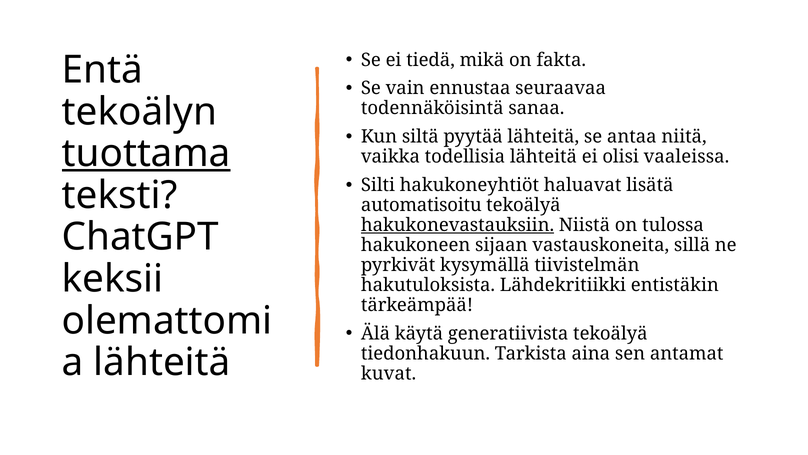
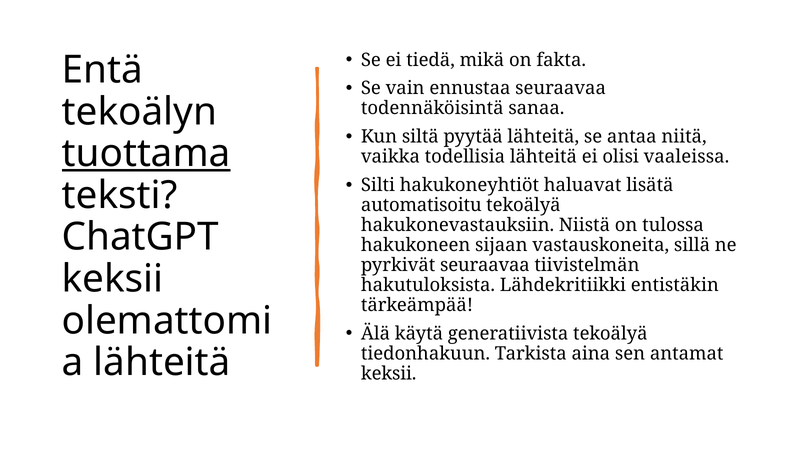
hakukonevastauksiin underline: present -> none
pyrkivät kysymällä: kysymällä -> seuraavaa
kuvat at (389, 373): kuvat -> keksii
